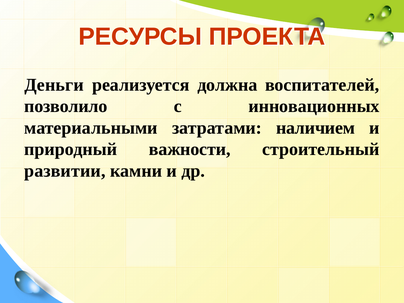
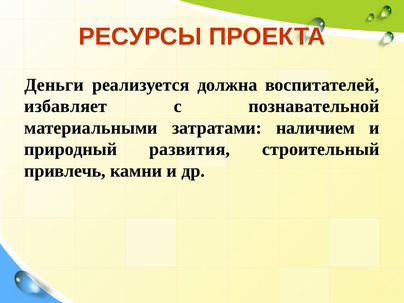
позволило: позволило -> избавляет
инновационных: инновационных -> познавательной
важности: важности -> развития
развитии: развитии -> привлечь
